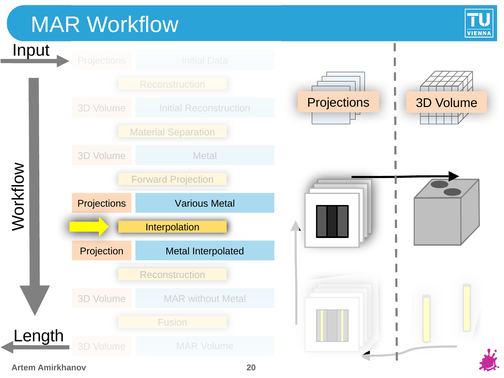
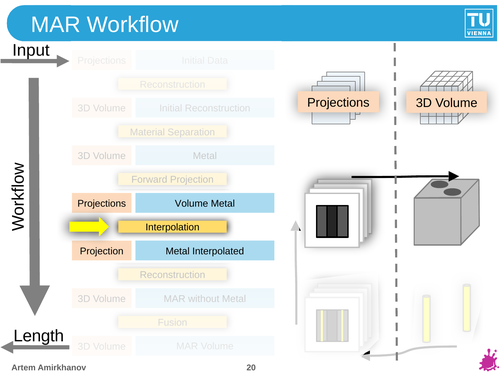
Various at (192, 204): Various -> Volume
